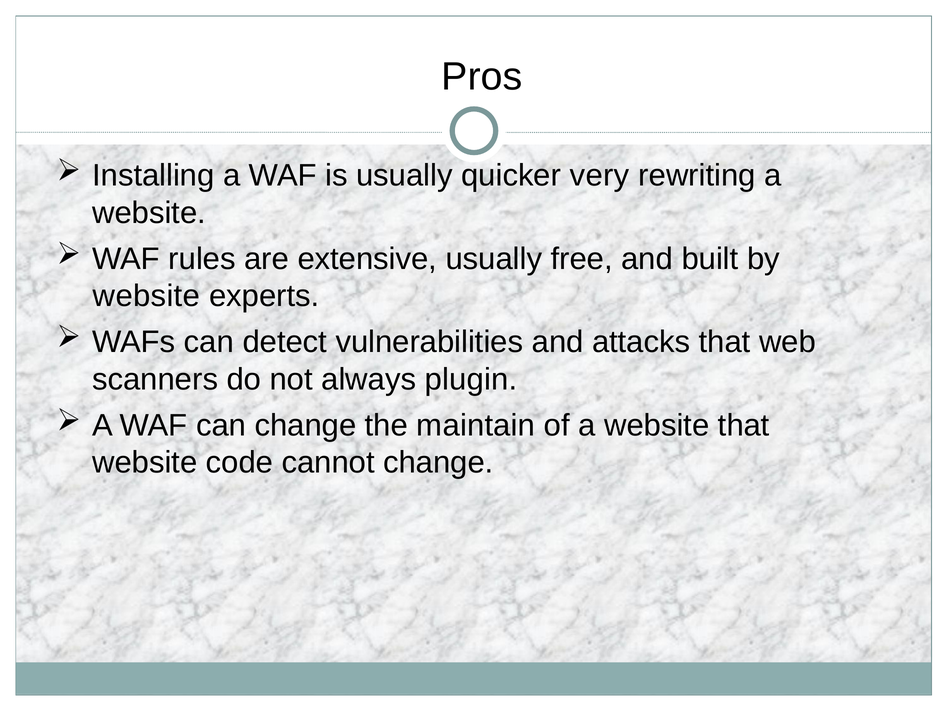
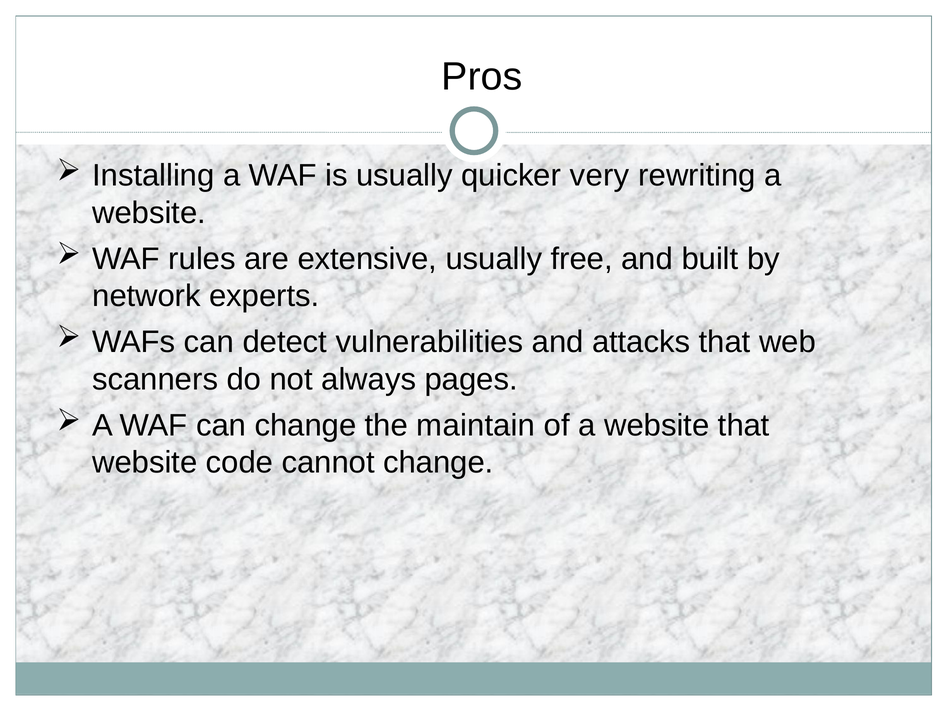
website at (146, 296): website -> network
plugin: plugin -> pages
